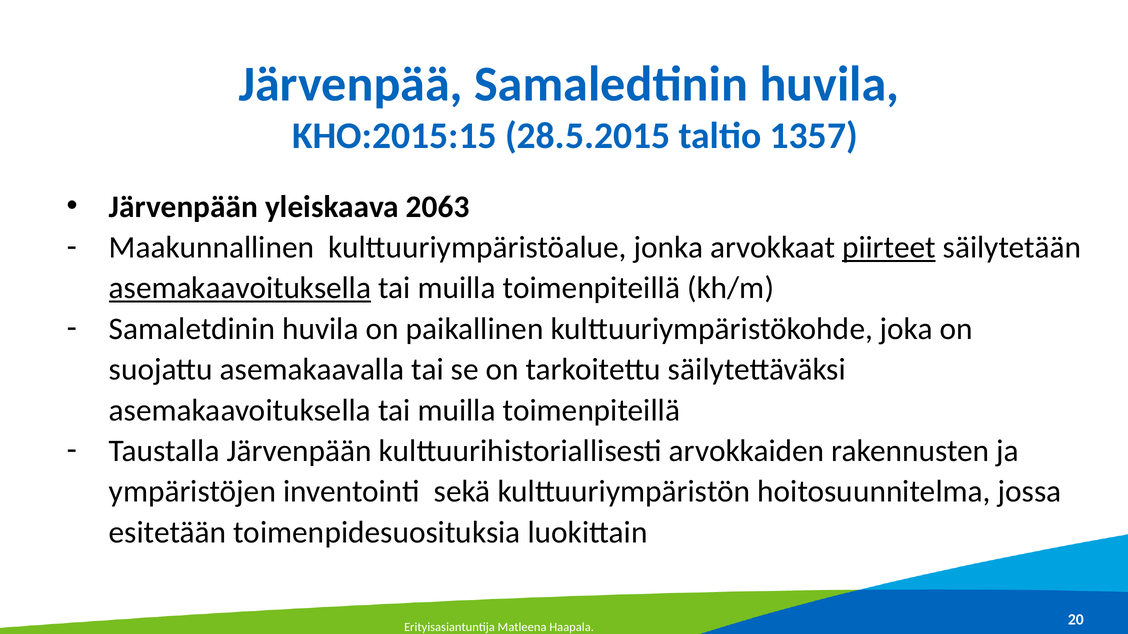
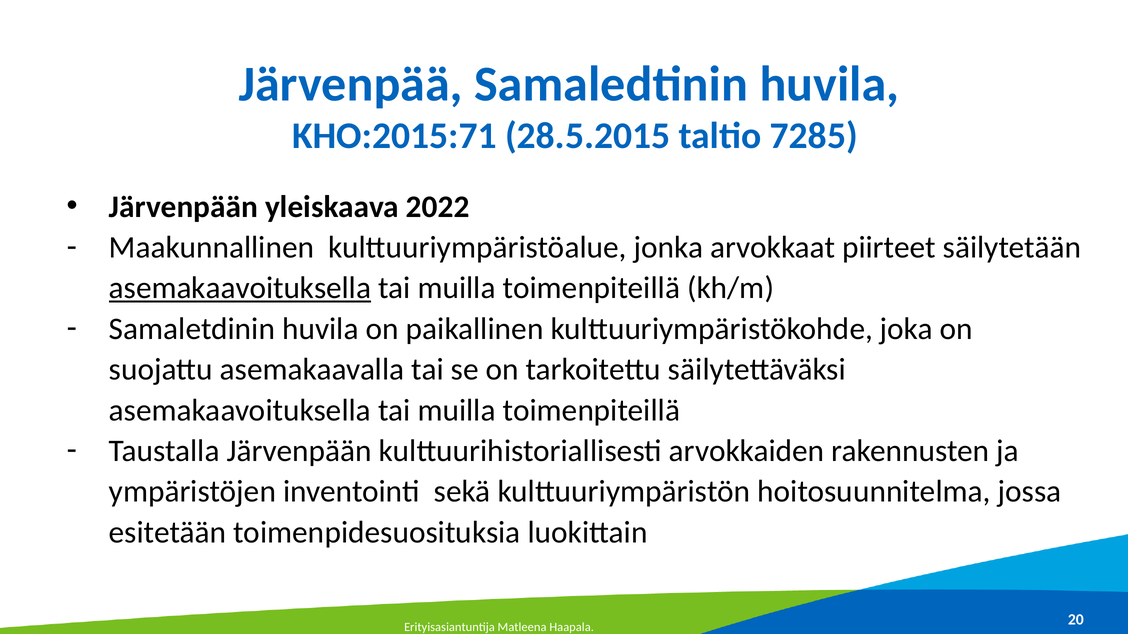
KHO:2015:15: KHO:2015:15 -> KHO:2015:71
1357: 1357 -> 7285
2063: 2063 -> 2022
piirteet underline: present -> none
